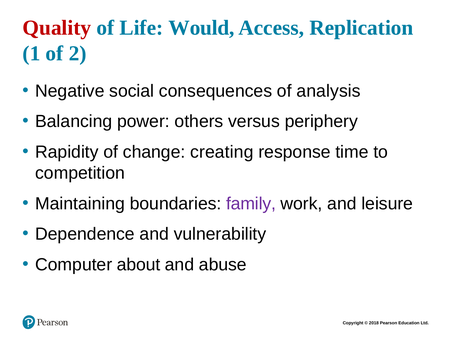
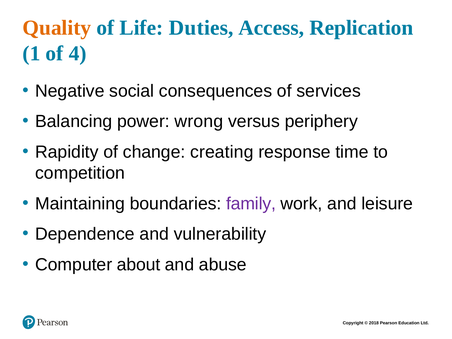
Quality colour: red -> orange
Would: Would -> Duties
2: 2 -> 4
analysis: analysis -> services
others: others -> wrong
